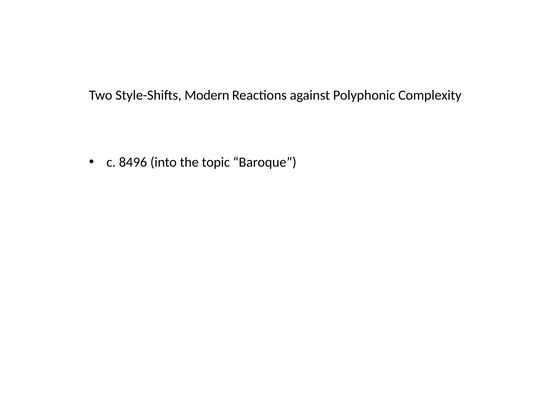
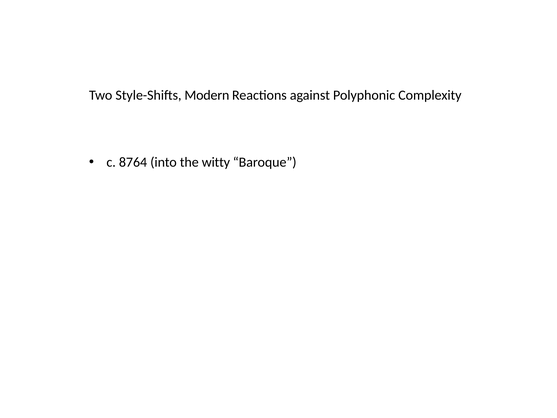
8496: 8496 -> 8764
topic: topic -> witty
